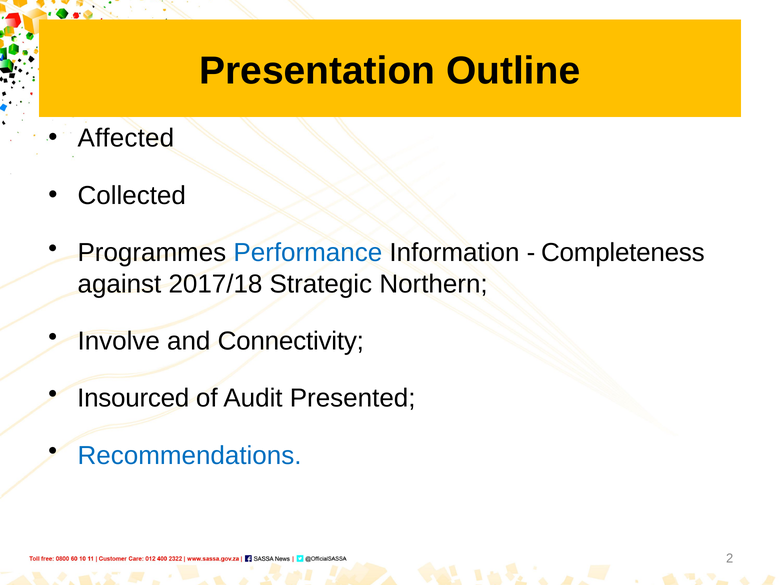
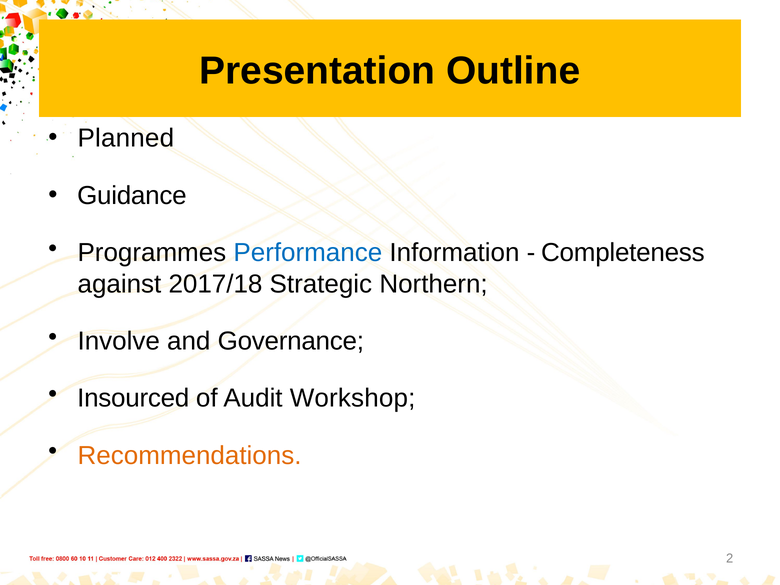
Affected: Affected -> Planned
Collected: Collected -> Guidance
Connectivity: Connectivity -> Governance
Presented: Presented -> Workshop
Recommendations colour: blue -> orange
